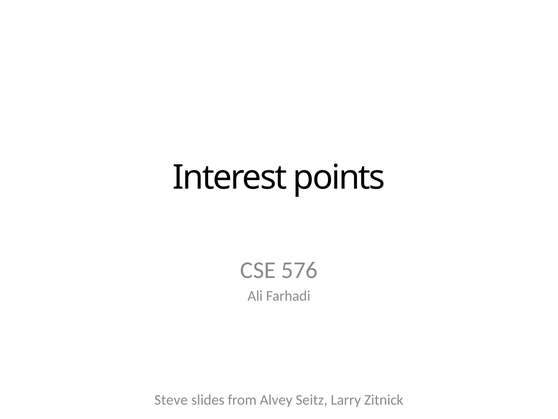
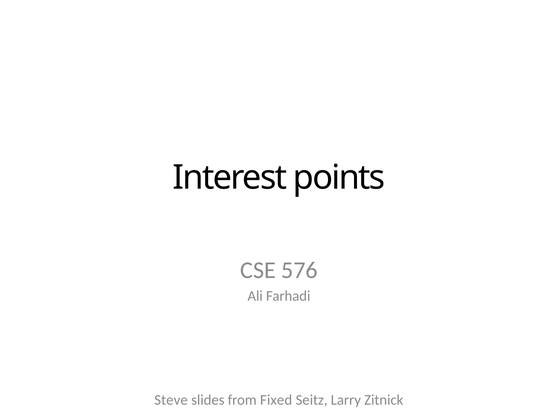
Alvey: Alvey -> Fixed
